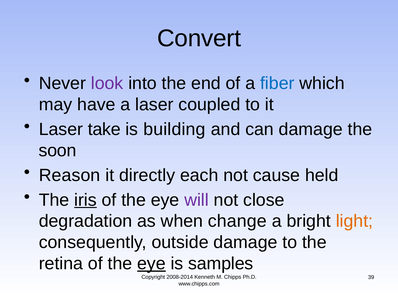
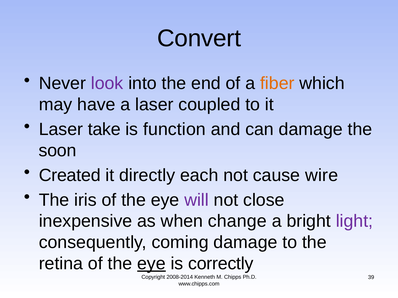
fiber colour: blue -> orange
building: building -> function
Reason: Reason -> Created
held: held -> wire
iris underline: present -> none
degradation: degradation -> inexpensive
light colour: orange -> purple
outside: outside -> coming
samples: samples -> correctly
